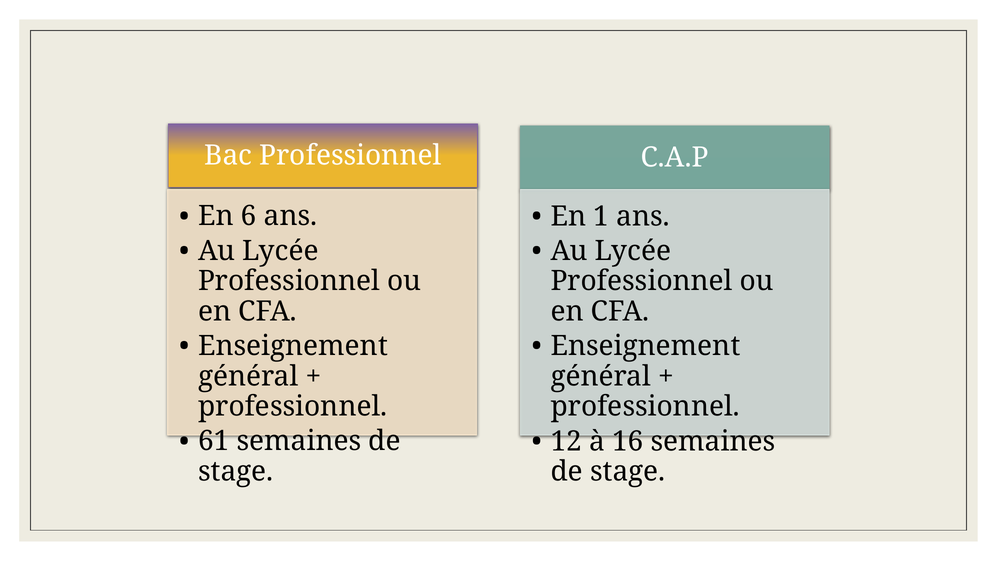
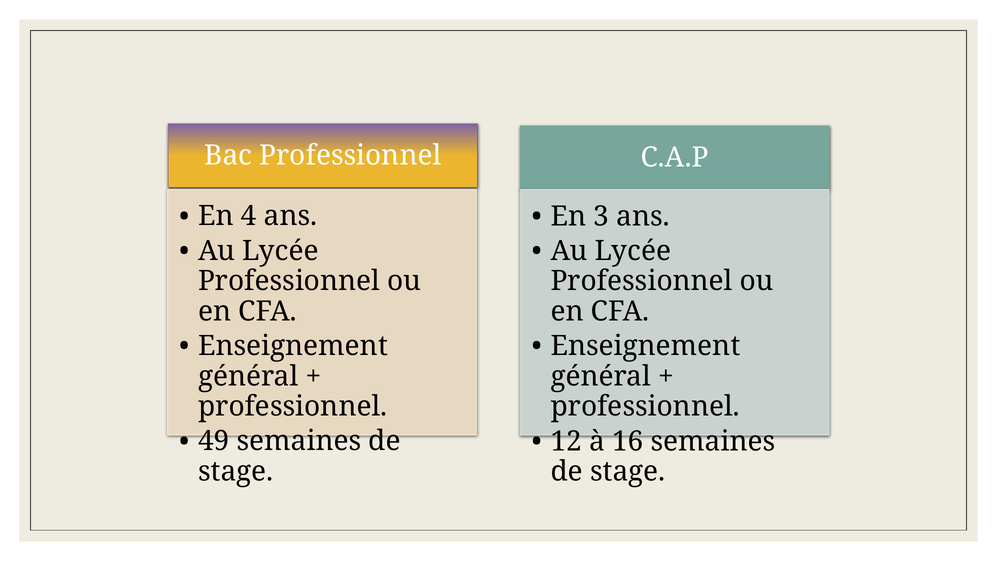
6: 6 -> 4
1: 1 -> 3
61: 61 -> 49
